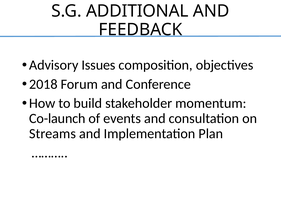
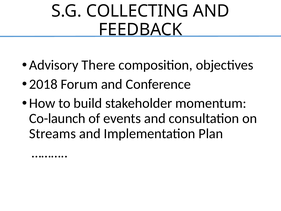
ADDITIONAL: ADDITIONAL -> COLLECTING
Issues: Issues -> There
